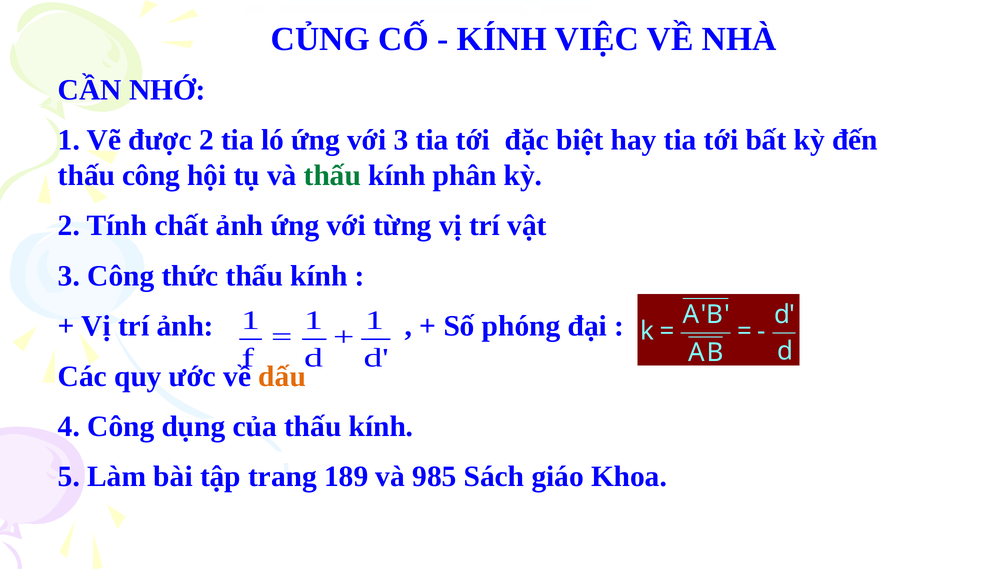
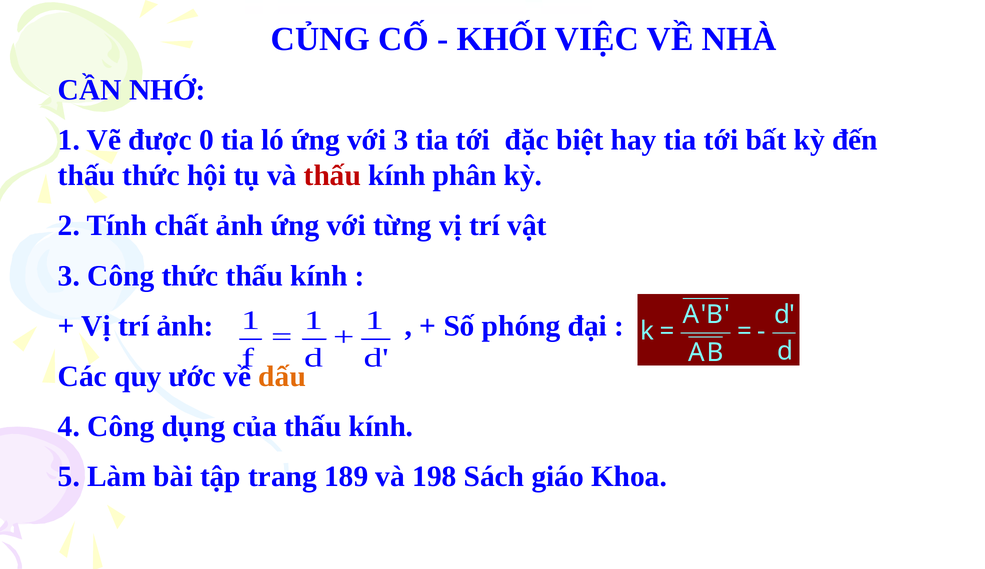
KÍNH at (502, 39): KÍNH -> KHỐI
được 2: 2 -> 0
thấu công: công -> thức
thấu at (332, 175) colour: green -> red
985: 985 -> 198
